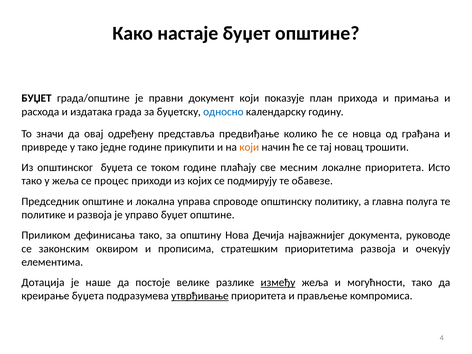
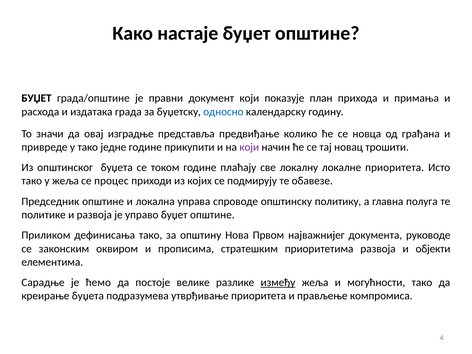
одређену: одређену -> изградње
који at (249, 147) colour: orange -> purple
месним: месним -> локалну
Дечија: Дечија -> Првом
очекују: очекују -> објекти
Дотација: Дотација -> Сарадње
наше: наше -> ћемо
утврђивање underline: present -> none
